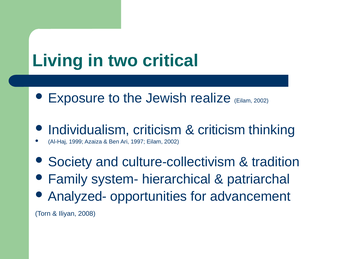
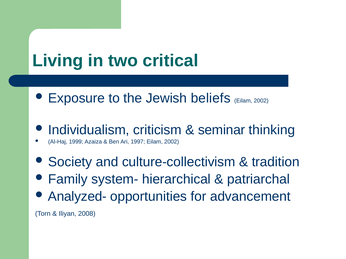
realize: realize -> beliefs
criticism at (222, 130): criticism -> seminar
